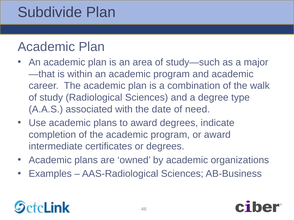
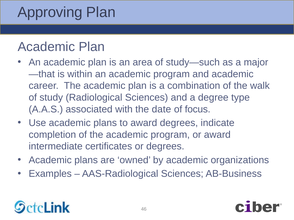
Subdivide: Subdivide -> Approving
need: need -> focus
